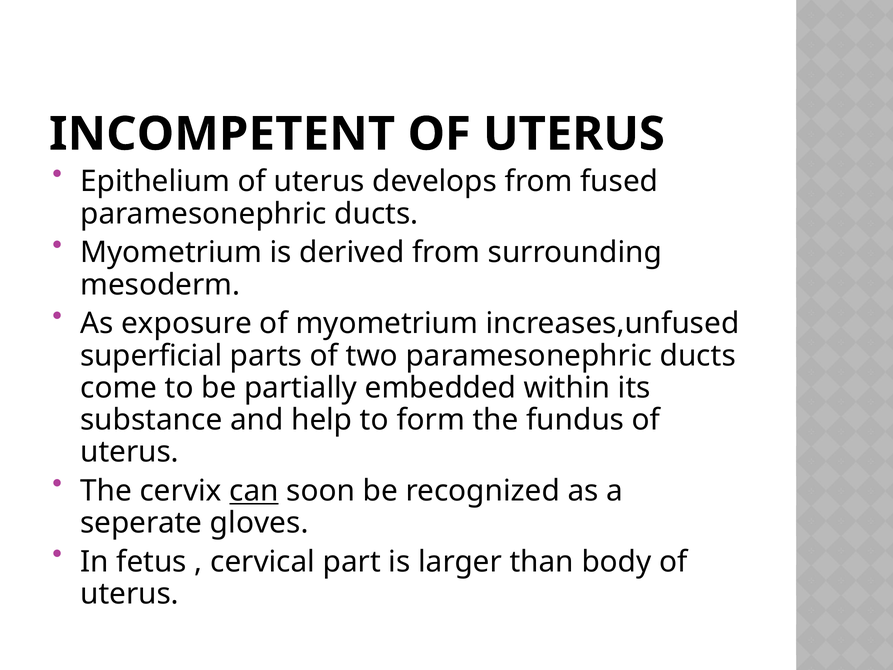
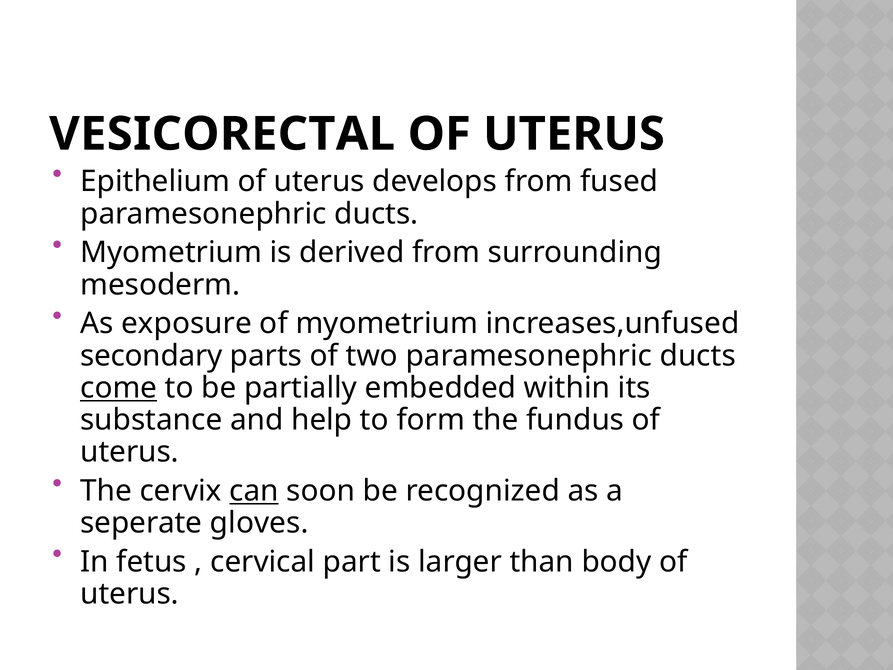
INCOMPETENT: INCOMPETENT -> VESICORECTAL
superficial: superficial -> secondary
come underline: none -> present
